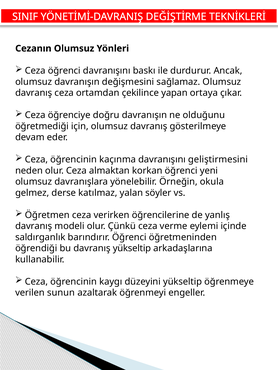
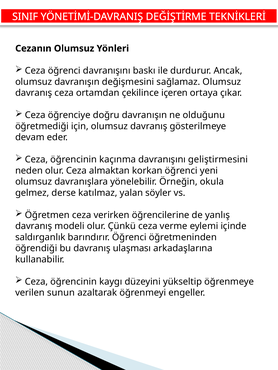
yapan: yapan -> içeren
davranış yükseltip: yükseltip -> ulaşması
